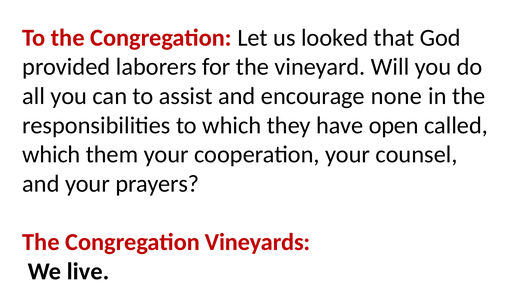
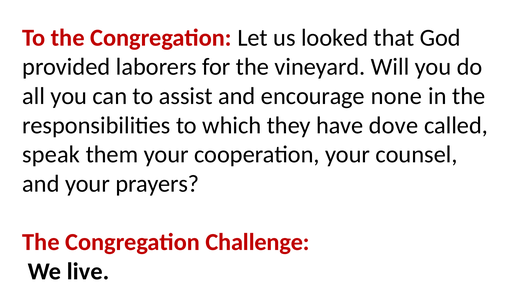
open: open -> dove
which at (51, 155): which -> speak
Vineyards: Vineyards -> Challenge
